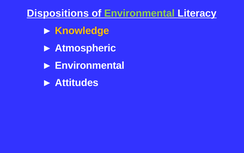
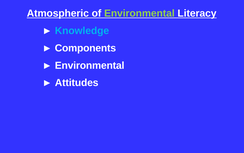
Dispositions: Dispositions -> Atmospheric
Knowledge colour: yellow -> light blue
Atmospheric: Atmospheric -> Components
